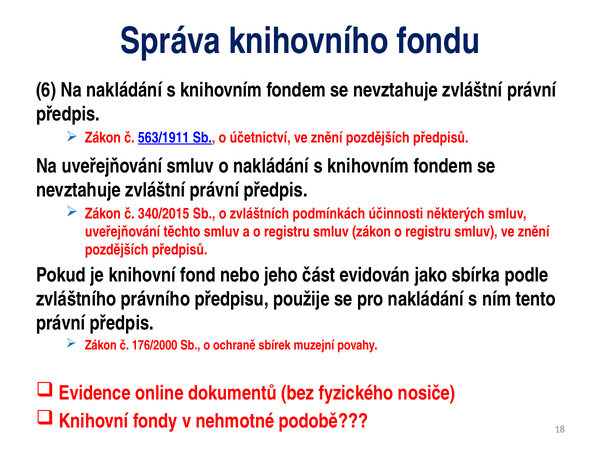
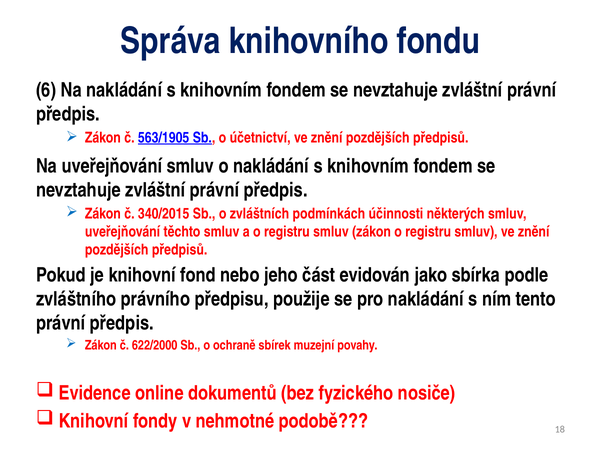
563/1911: 563/1911 -> 563/1905
176/2000: 176/2000 -> 622/2000
